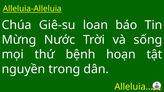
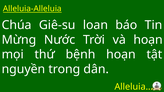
và sống: sống -> hoạn
